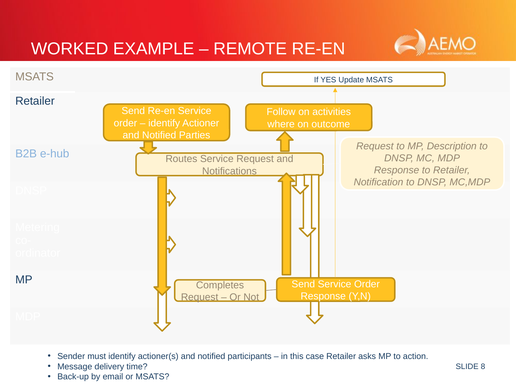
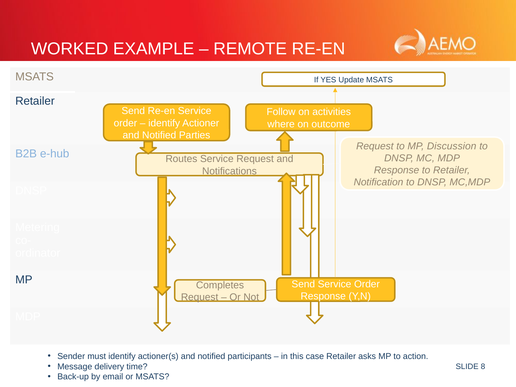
Description: Description -> Discussion
